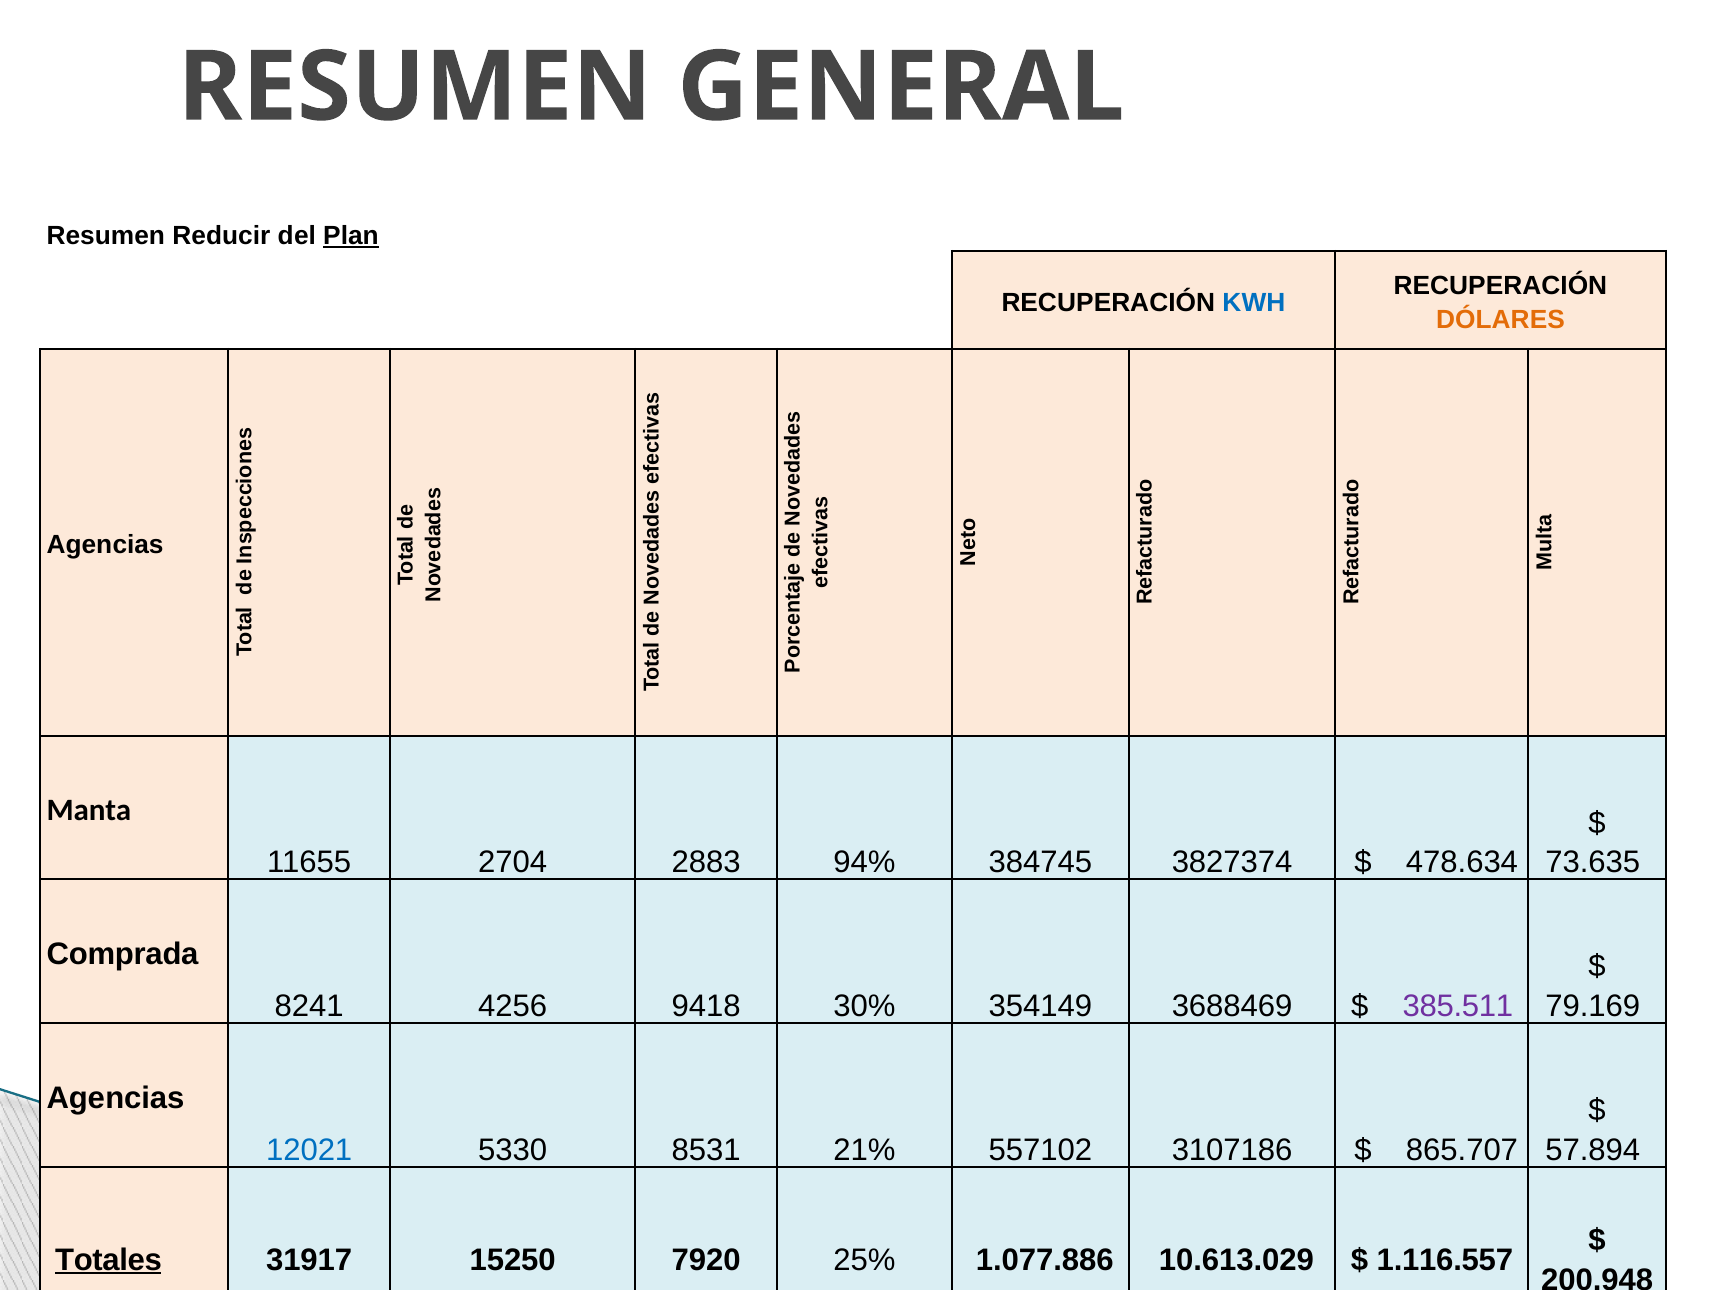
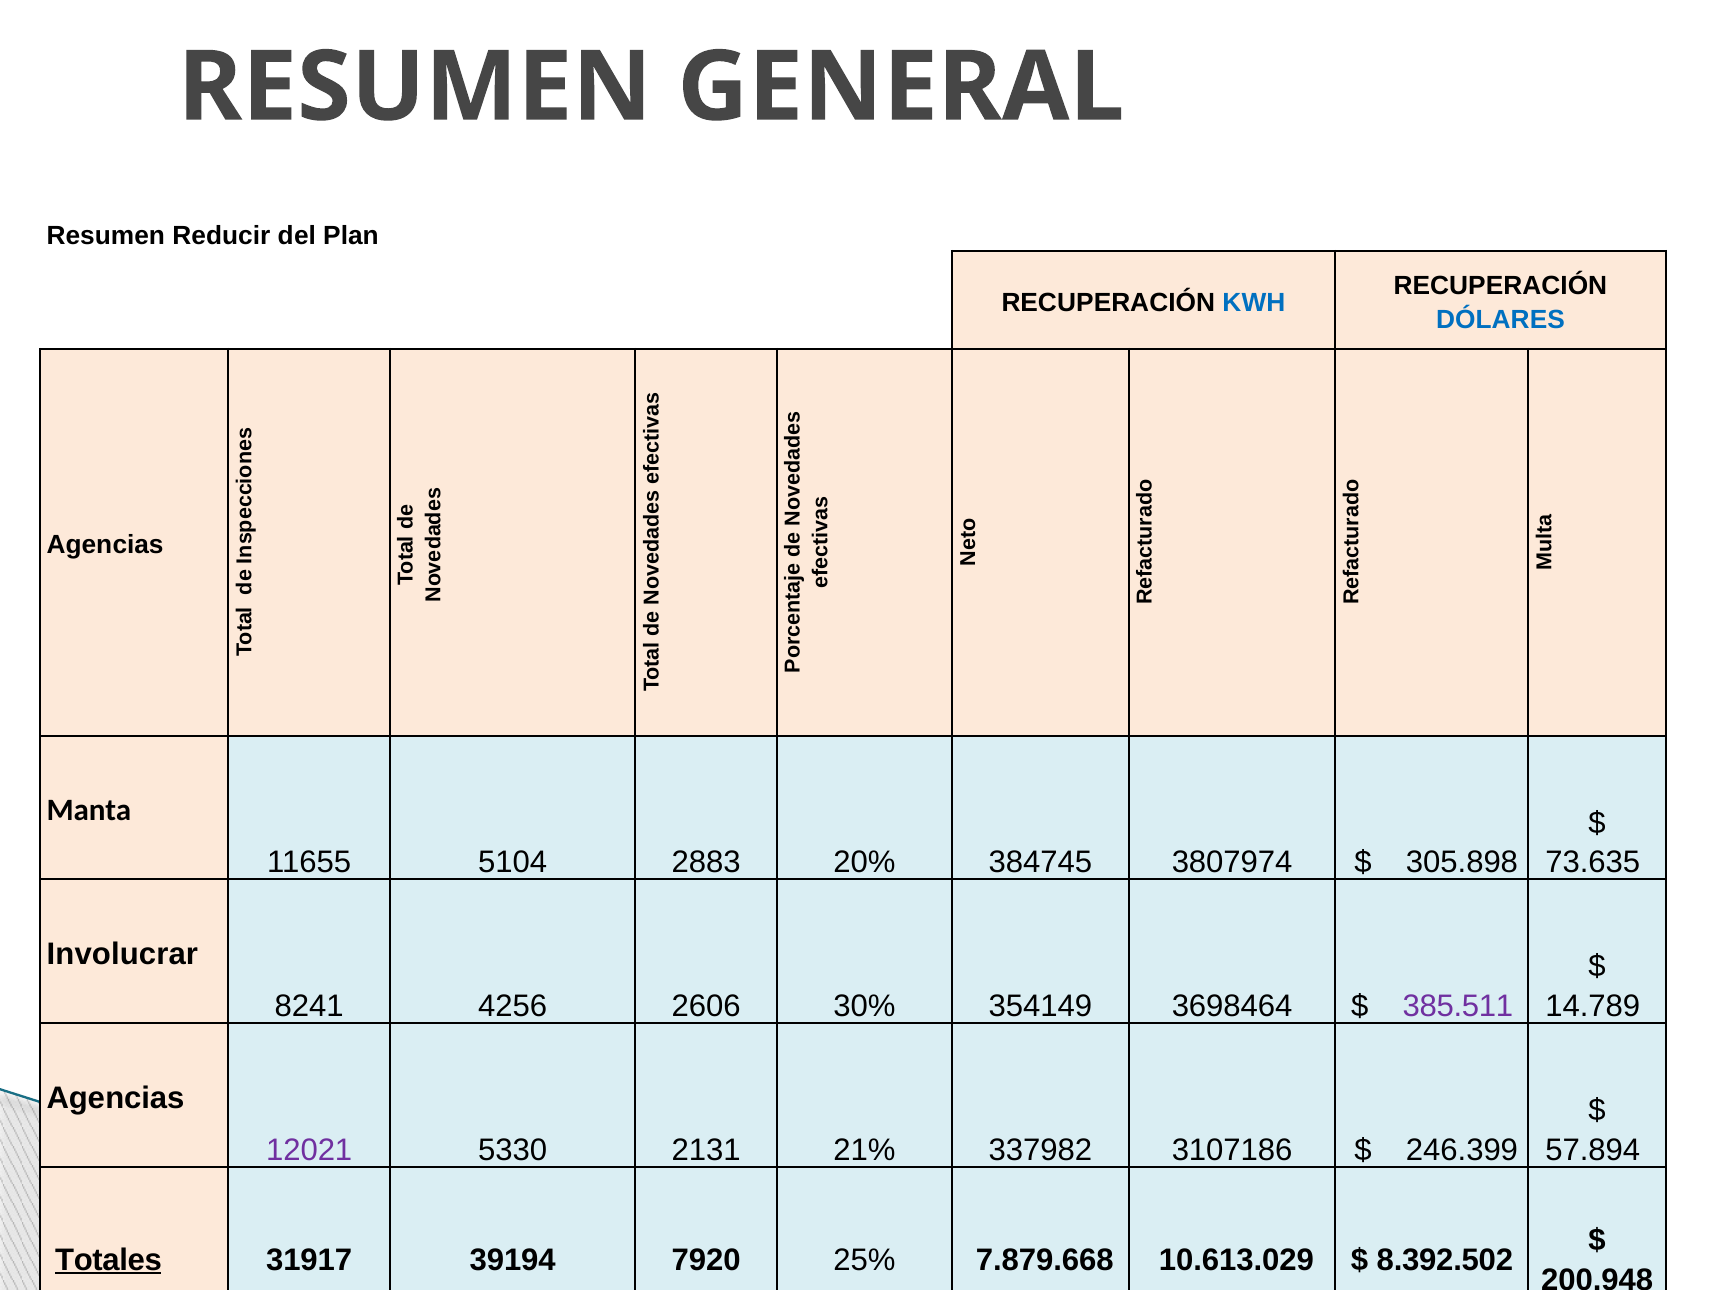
Plan underline: present -> none
DÓLARES colour: orange -> blue
2704: 2704 -> 5104
94%: 94% -> 20%
3827374: 3827374 -> 3807974
478.634: 478.634 -> 305.898
Comprada: Comprada -> Involucrar
9418: 9418 -> 2606
3688469: 3688469 -> 3698464
79.169: 79.169 -> 14.789
12021 colour: blue -> purple
8531: 8531 -> 2131
557102: 557102 -> 337982
865.707: 865.707 -> 246.399
15250: 15250 -> 39194
1.077.886: 1.077.886 -> 7.879.668
1.116.557: 1.116.557 -> 8.392.502
